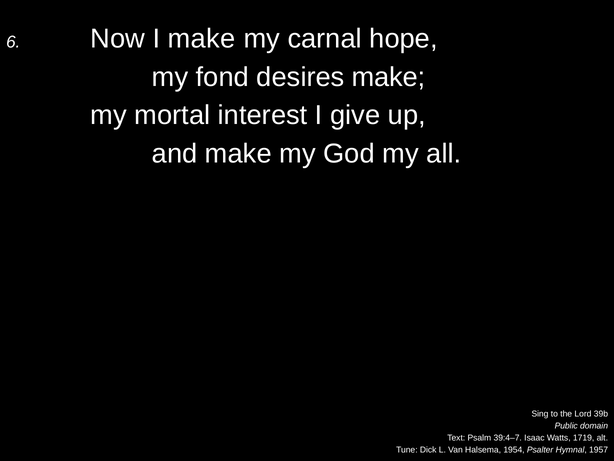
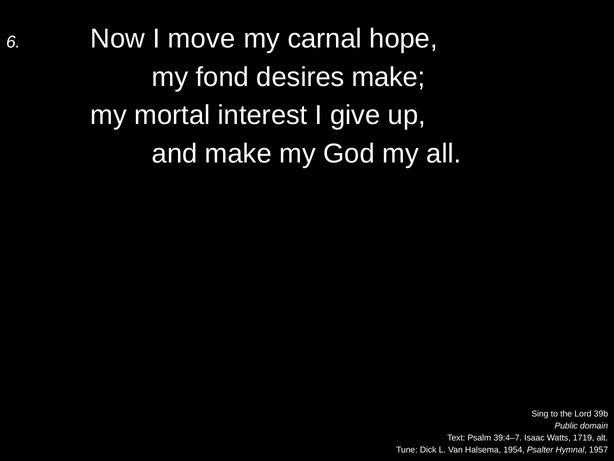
I make: make -> move
